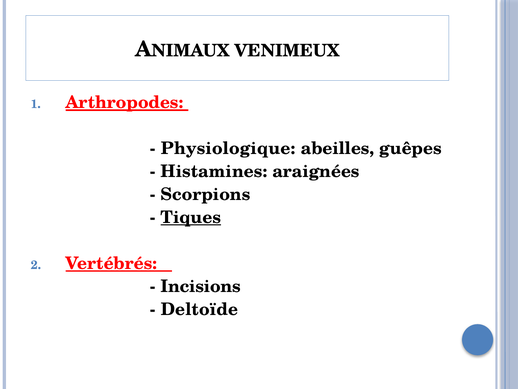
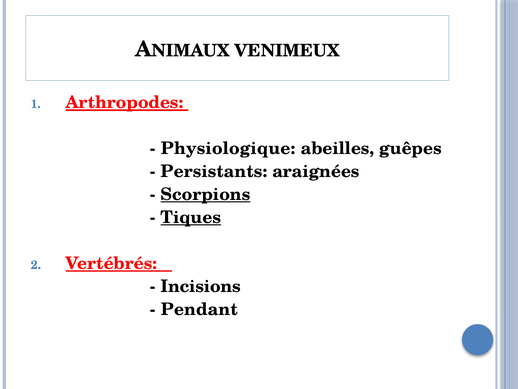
Histamines: Histamines -> Persistants
Scorpions underline: none -> present
Deltoïde: Deltoïde -> Pendant
